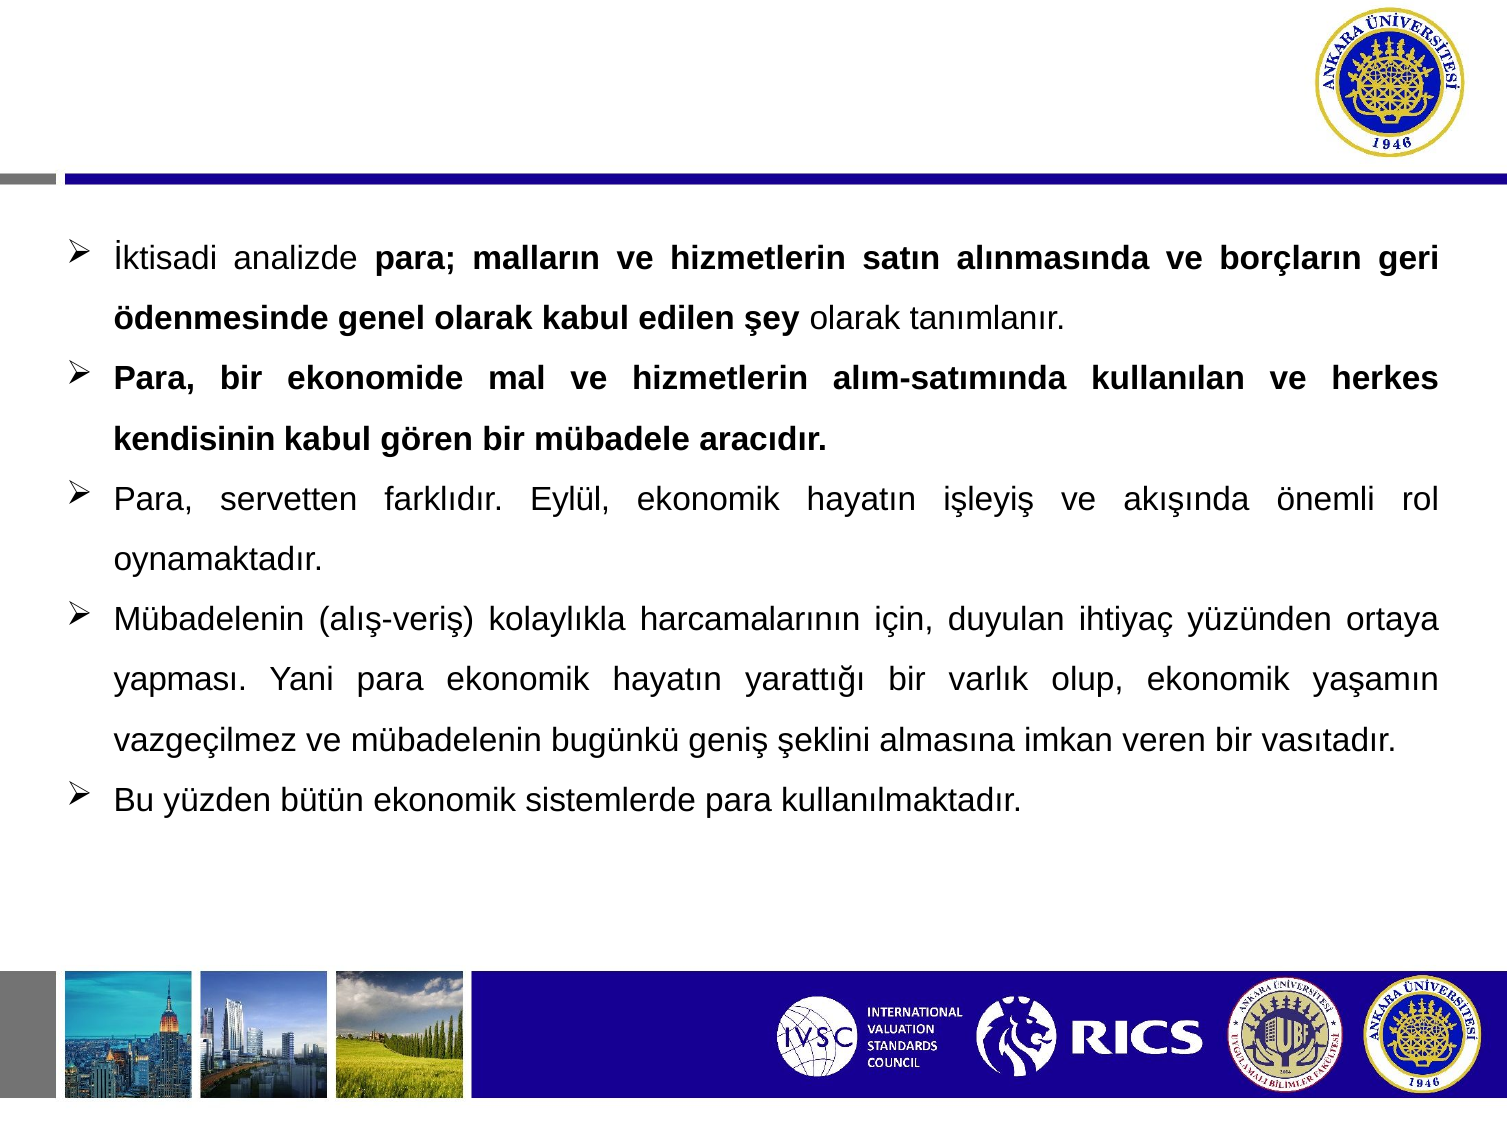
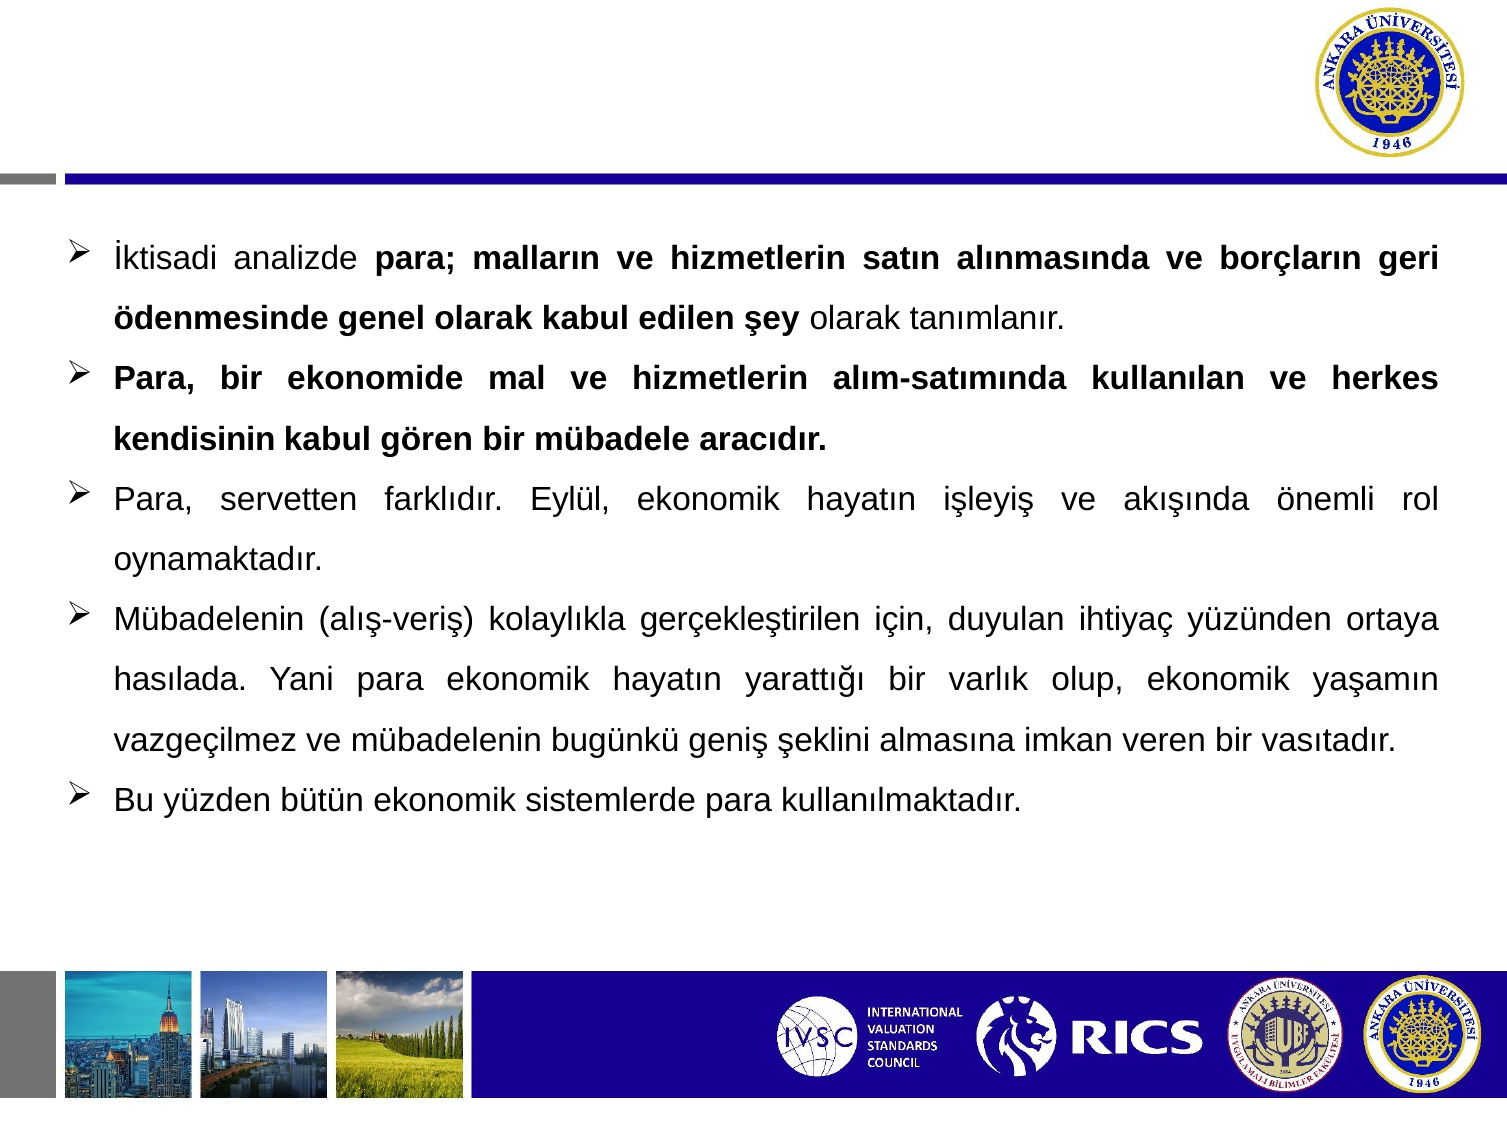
harcamalarının: harcamalarının -> gerçekleştirilen
yapması: yapması -> hasılada
